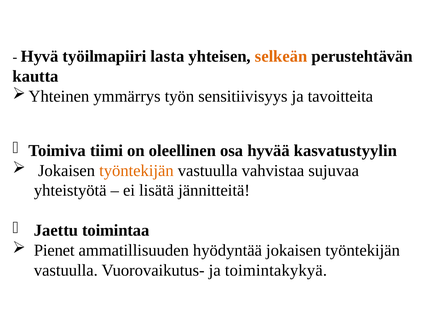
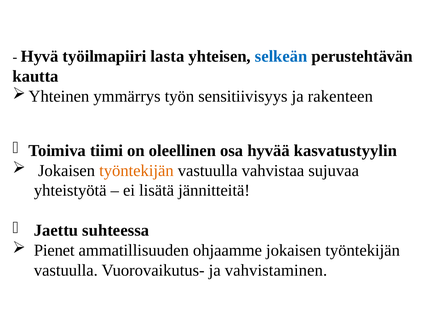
selkeän colour: orange -> blue
tavoitteita: tavoitteita -> rakenteen
toimintaa: toimintaa -> suhteessa
hyödyntää: hyödyntää -> ohjaamme
toimintakykyä: toimintakykyä -> vahvistaminen
